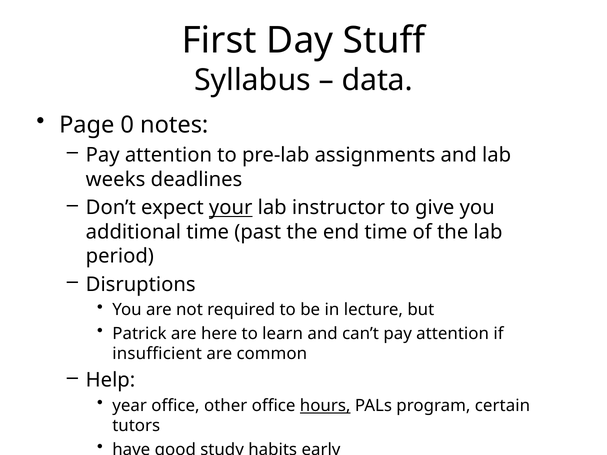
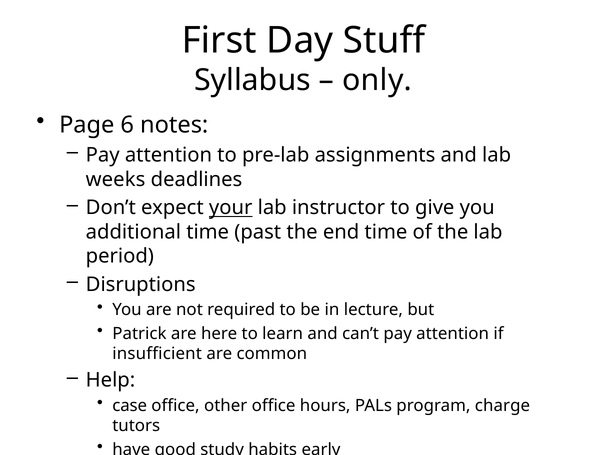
data: data -> only
0: 0 -> 6
year: year -> case
hours underline: present -> none
certain: certain -> charge
